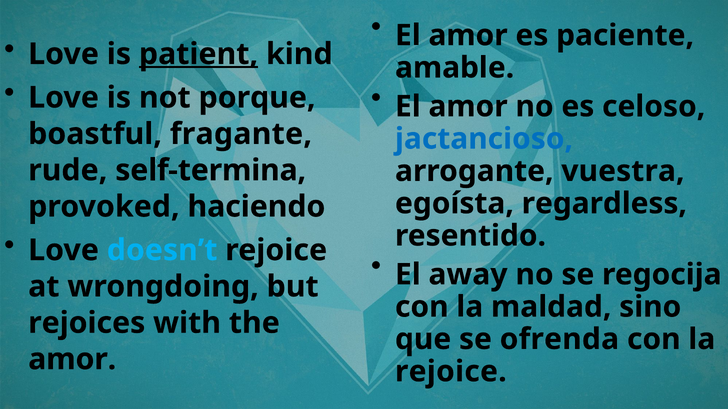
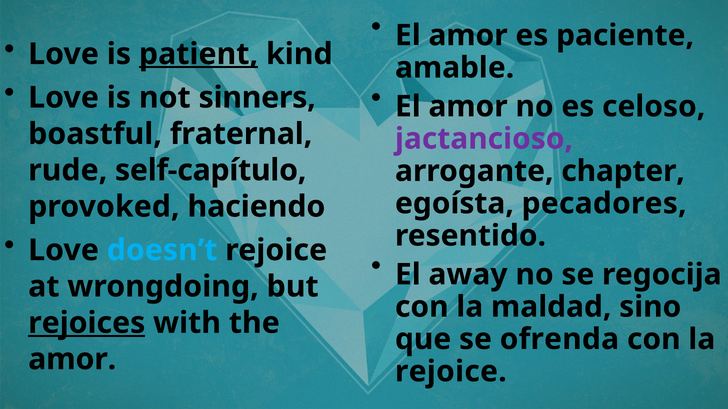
porque: porque -> sinners
fragante: fragante -> fraternal
jactancioso colour: blue -> purple
self-termina: self-termina -> self-capítulo
vuestra: vuestra -> chapter
regardless: regardless -> pecadores
rejoices underline: none -> present
